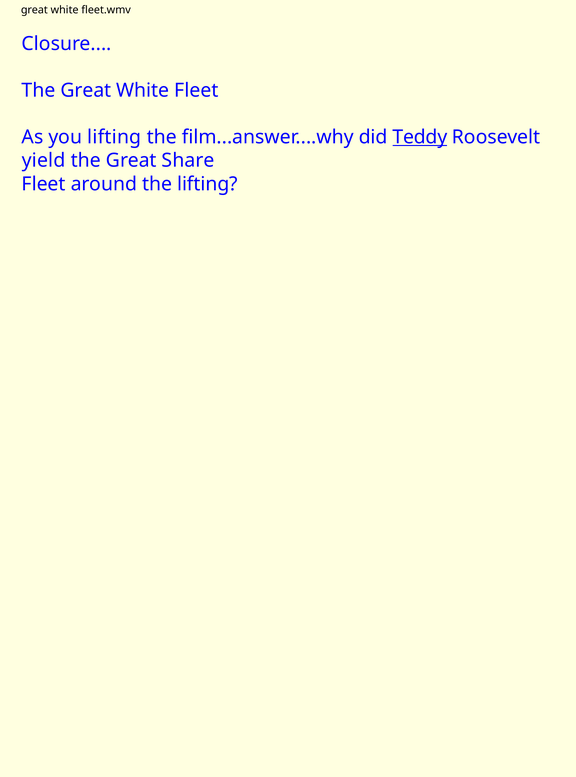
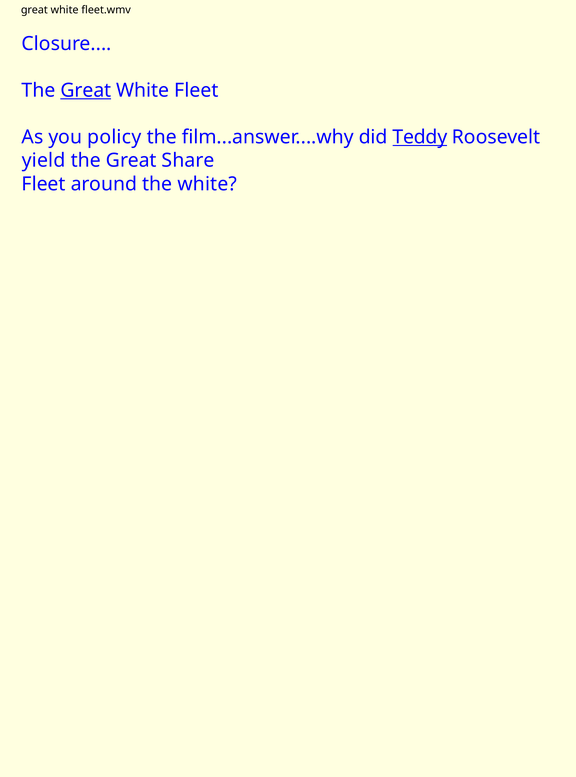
Great at (86, 90) underline: none -> present
you lifting: lifting -> policy
the lifting: lifting -> white
